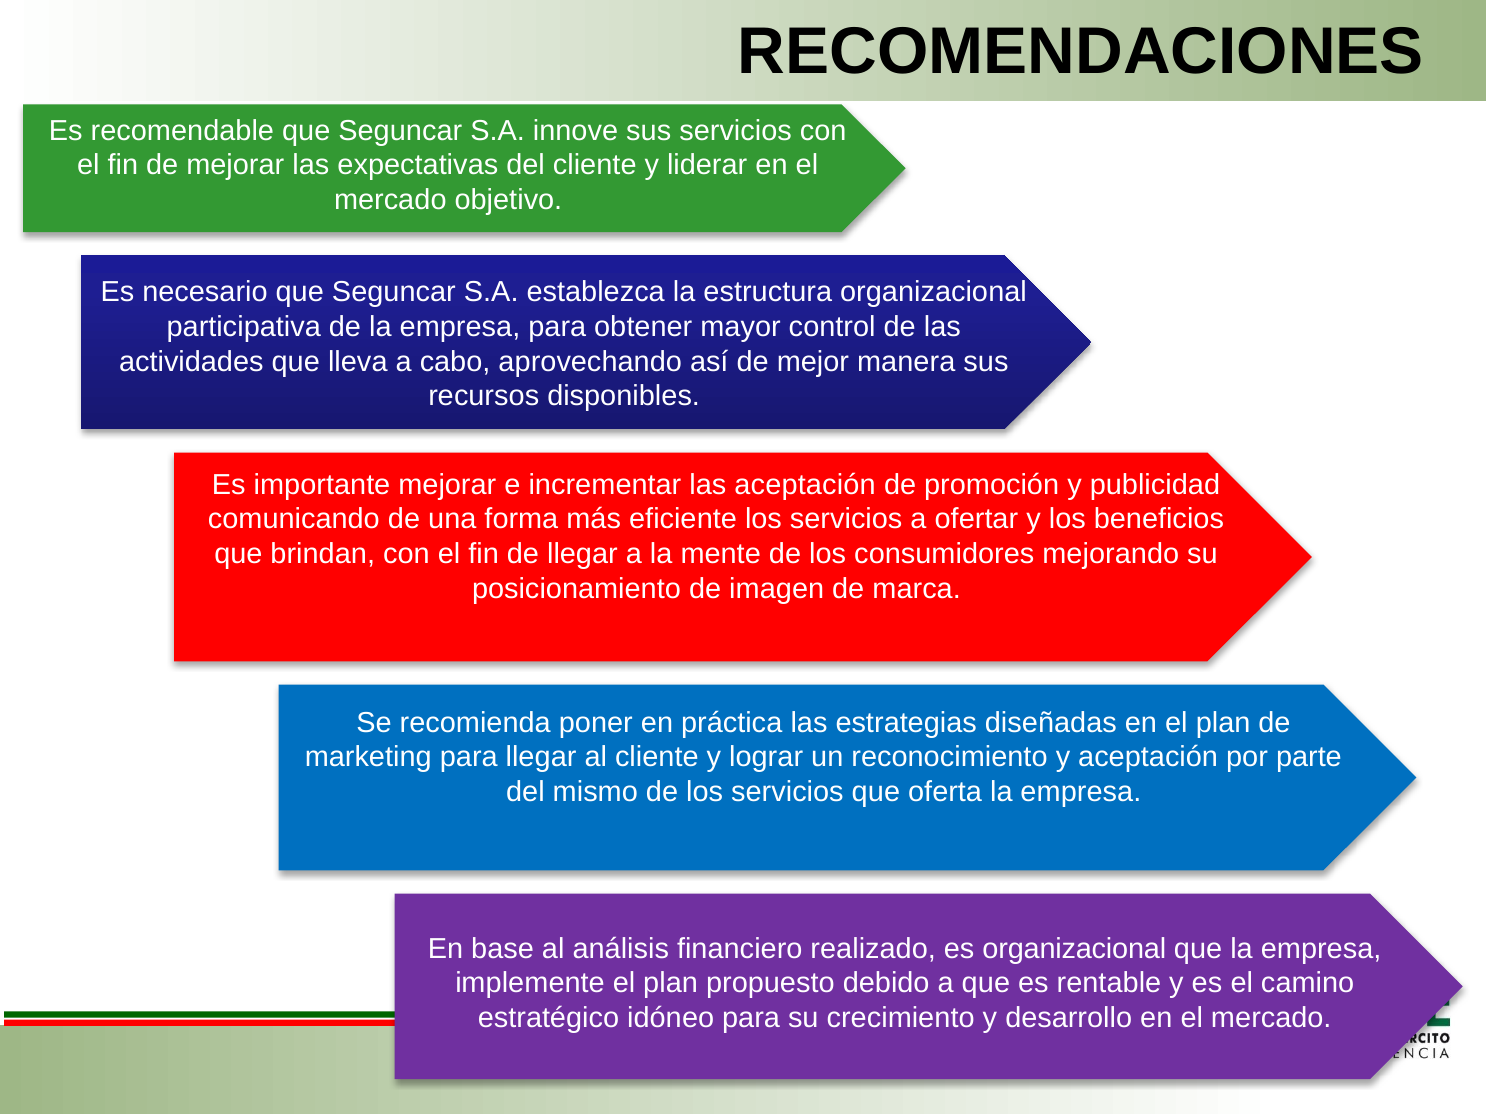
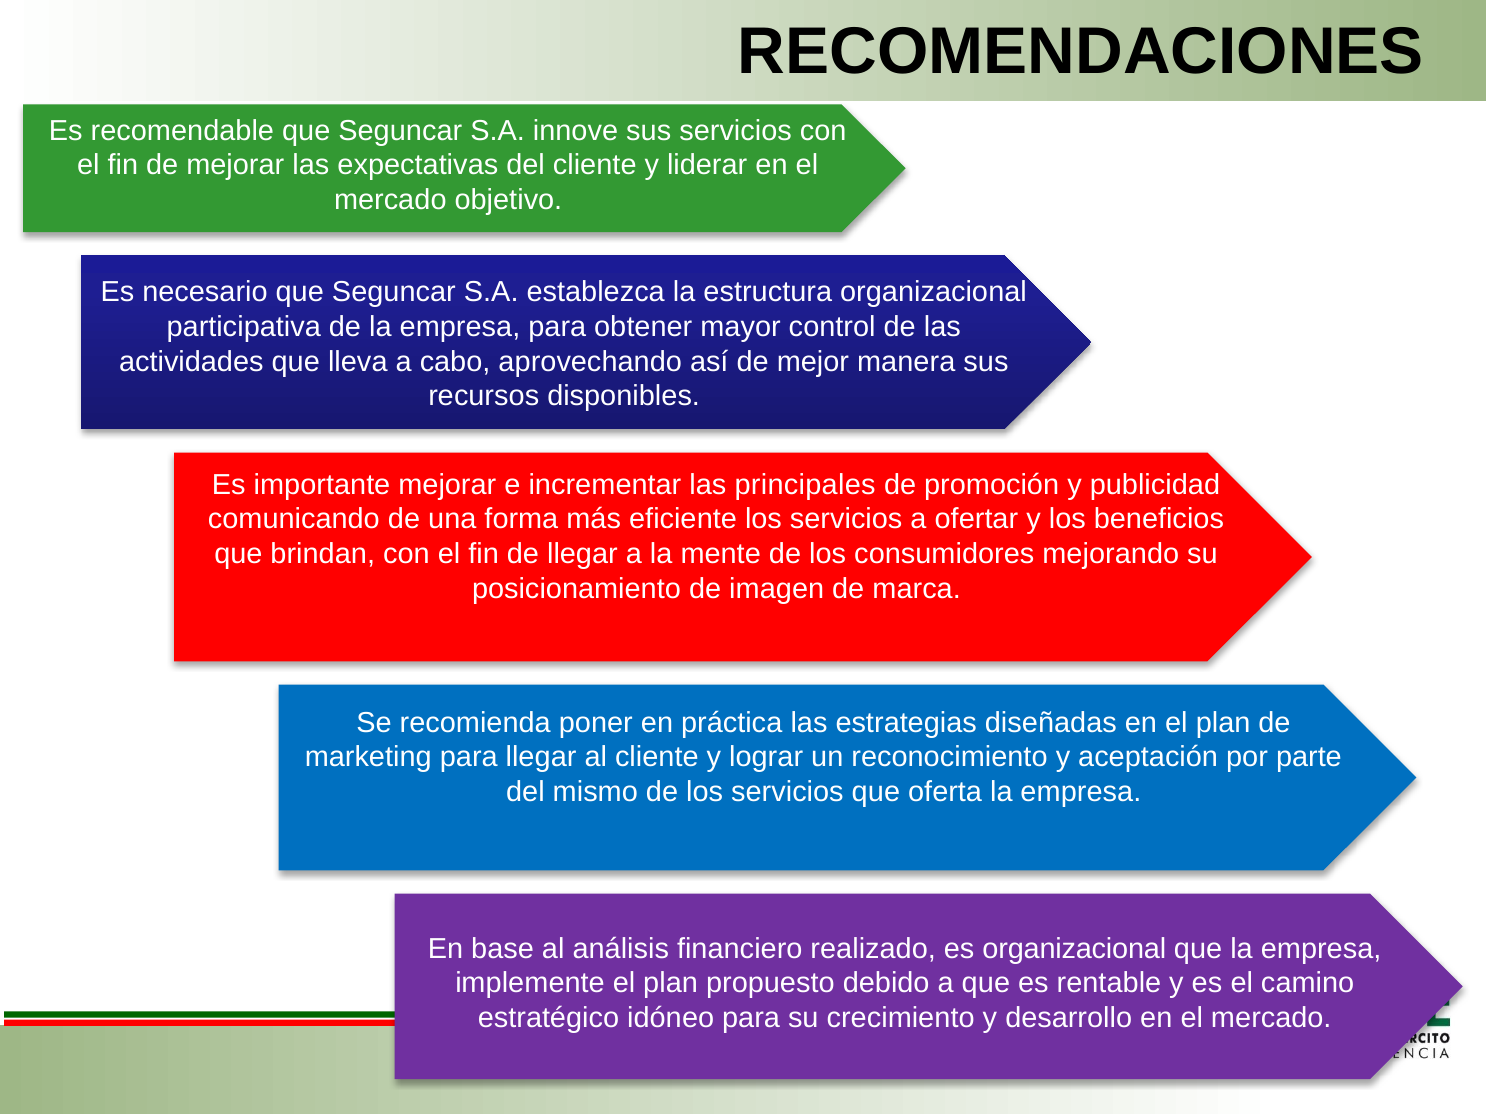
las aceptación: aceptación -> principales
